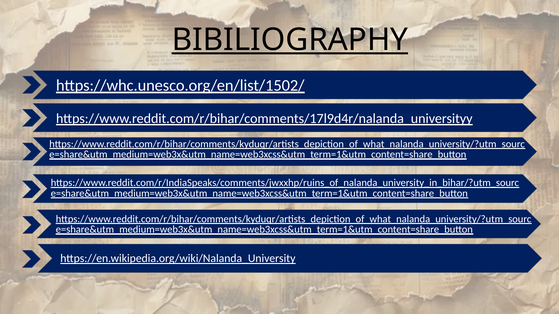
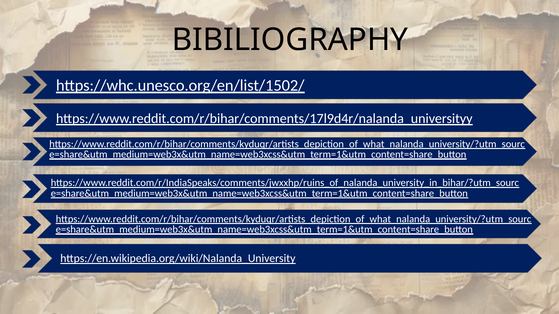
BIBILIOGRAPHY underline: present -> none
